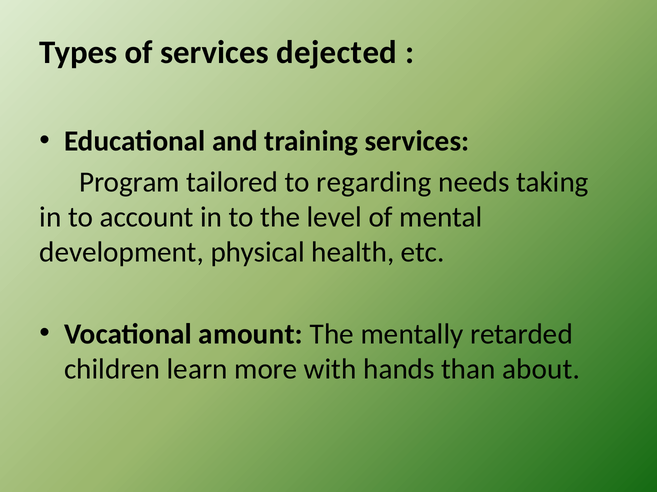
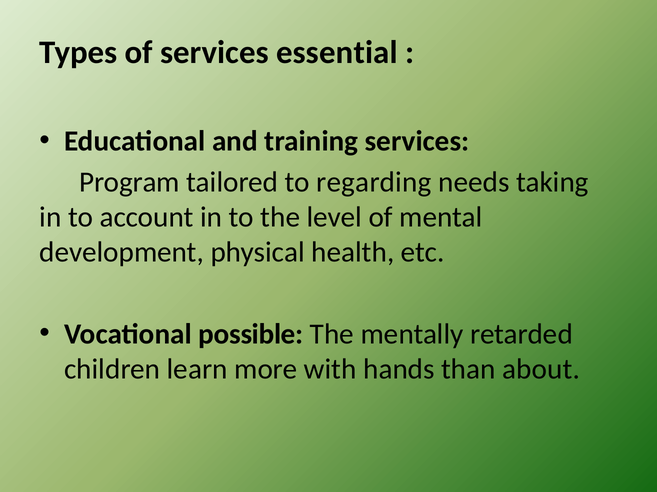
dejected: dejected -> essential
amount: amount -> possible
